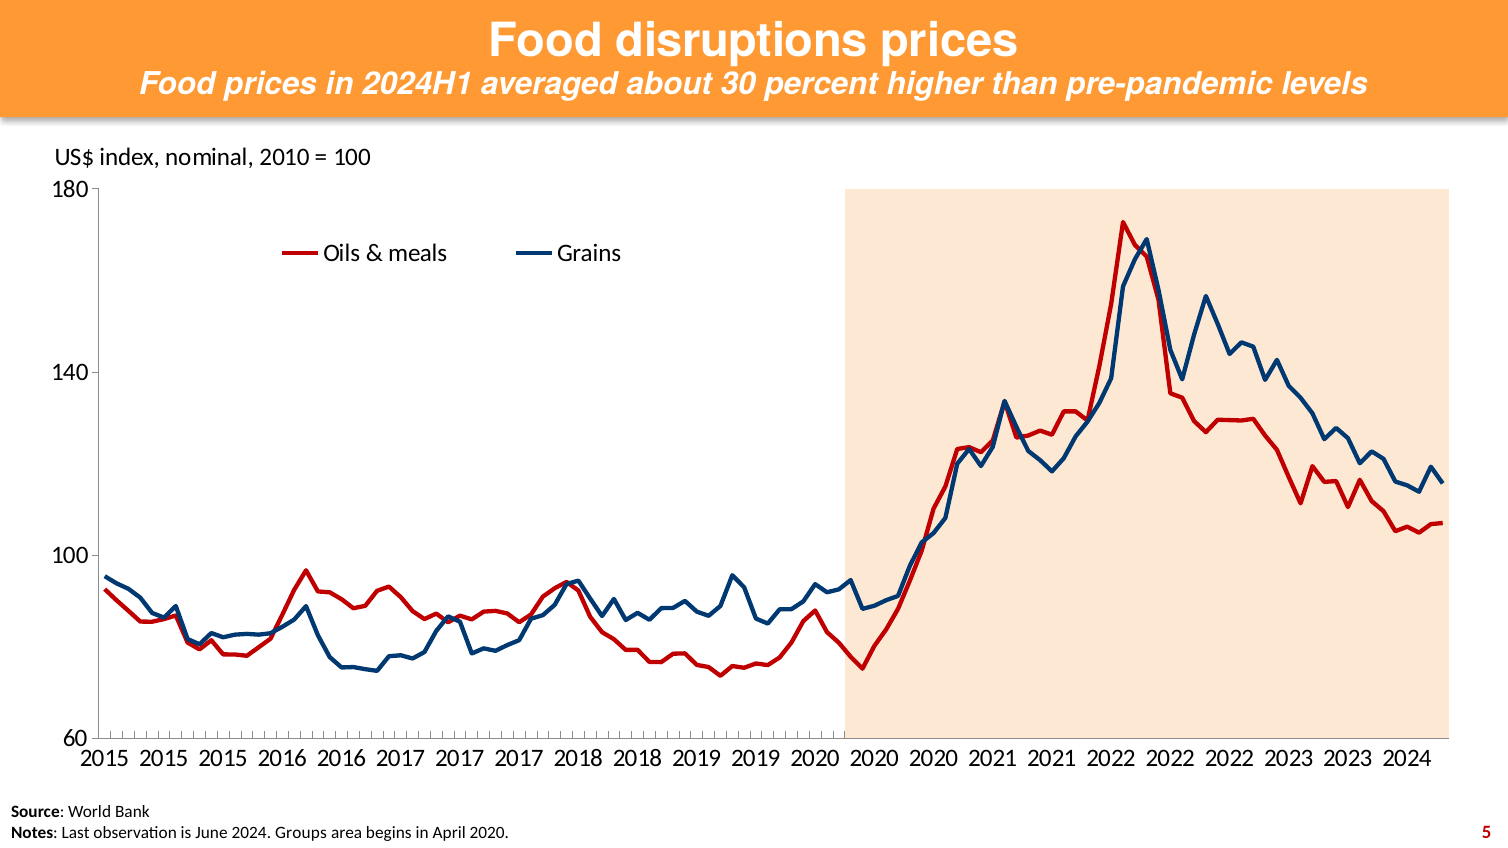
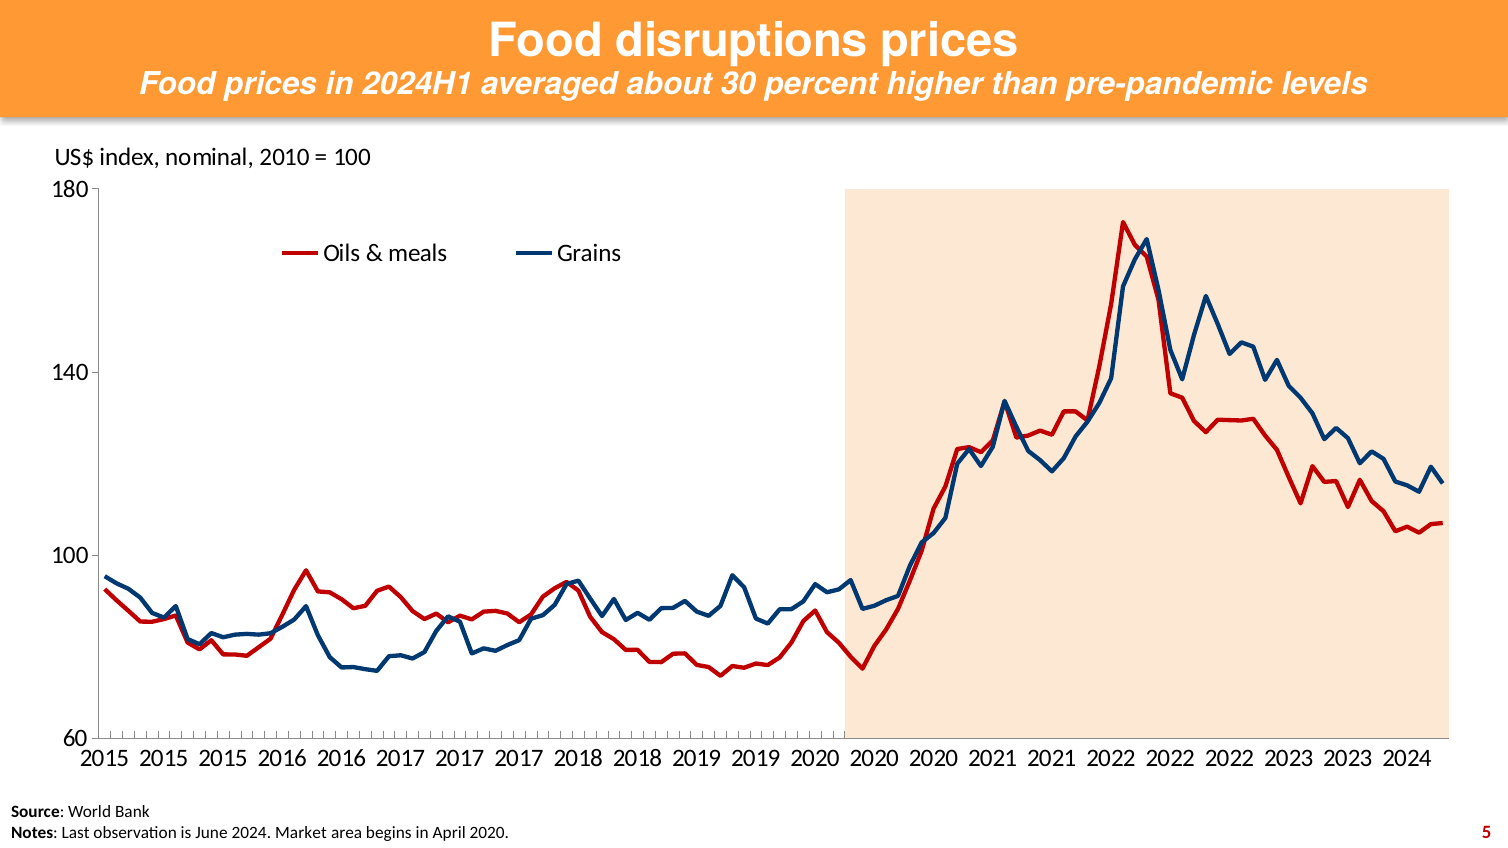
Groups: Groups -> Market
